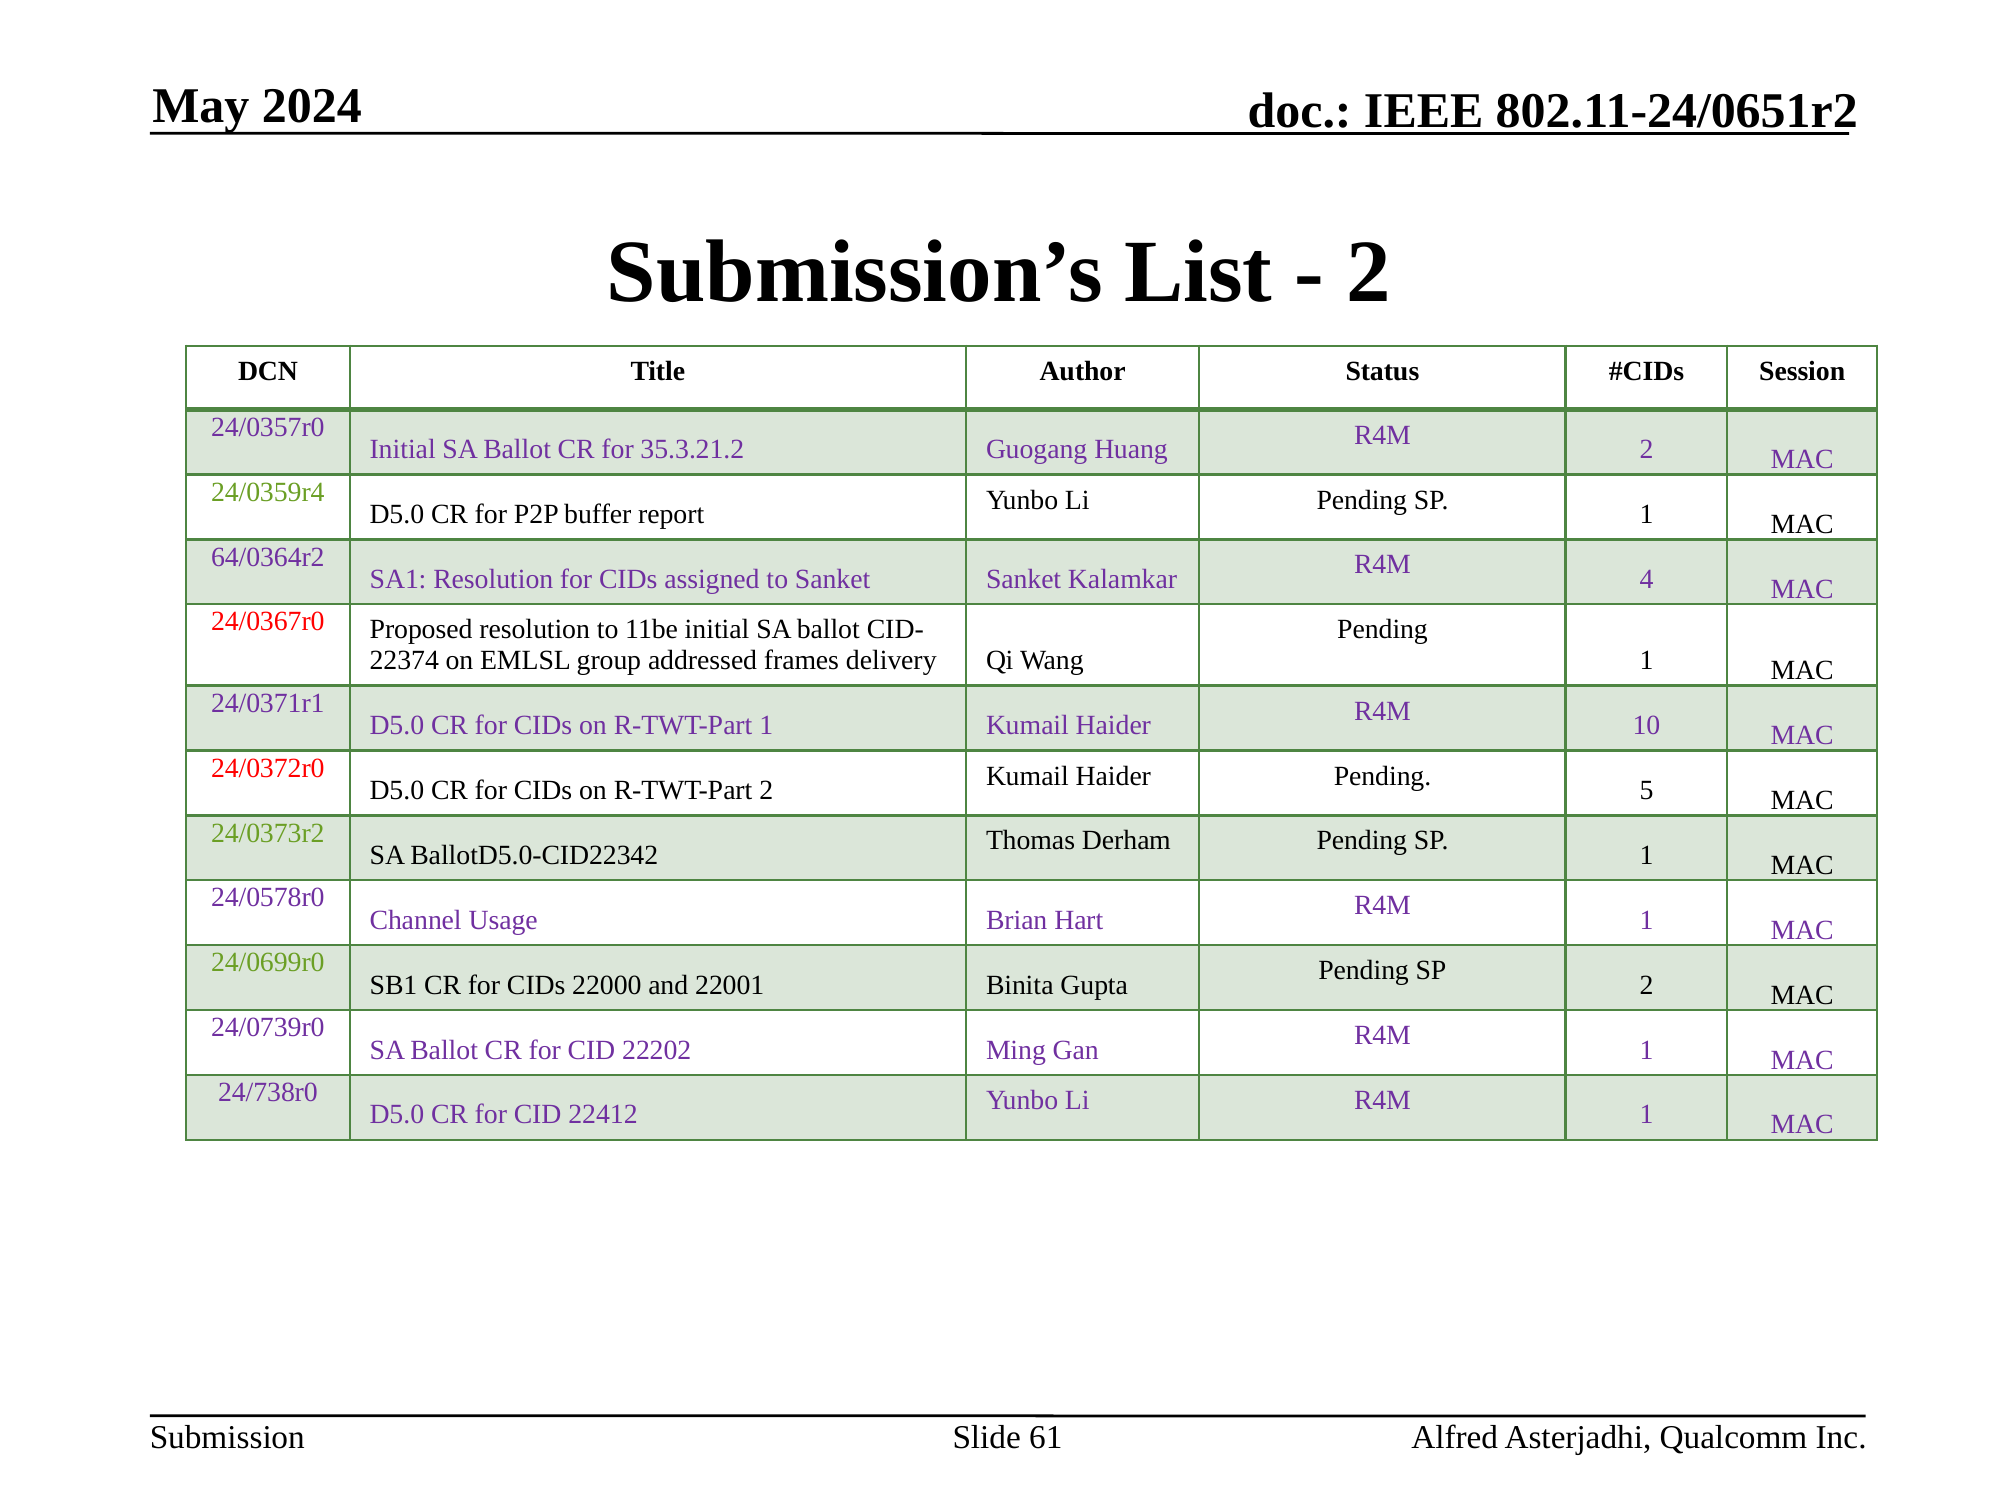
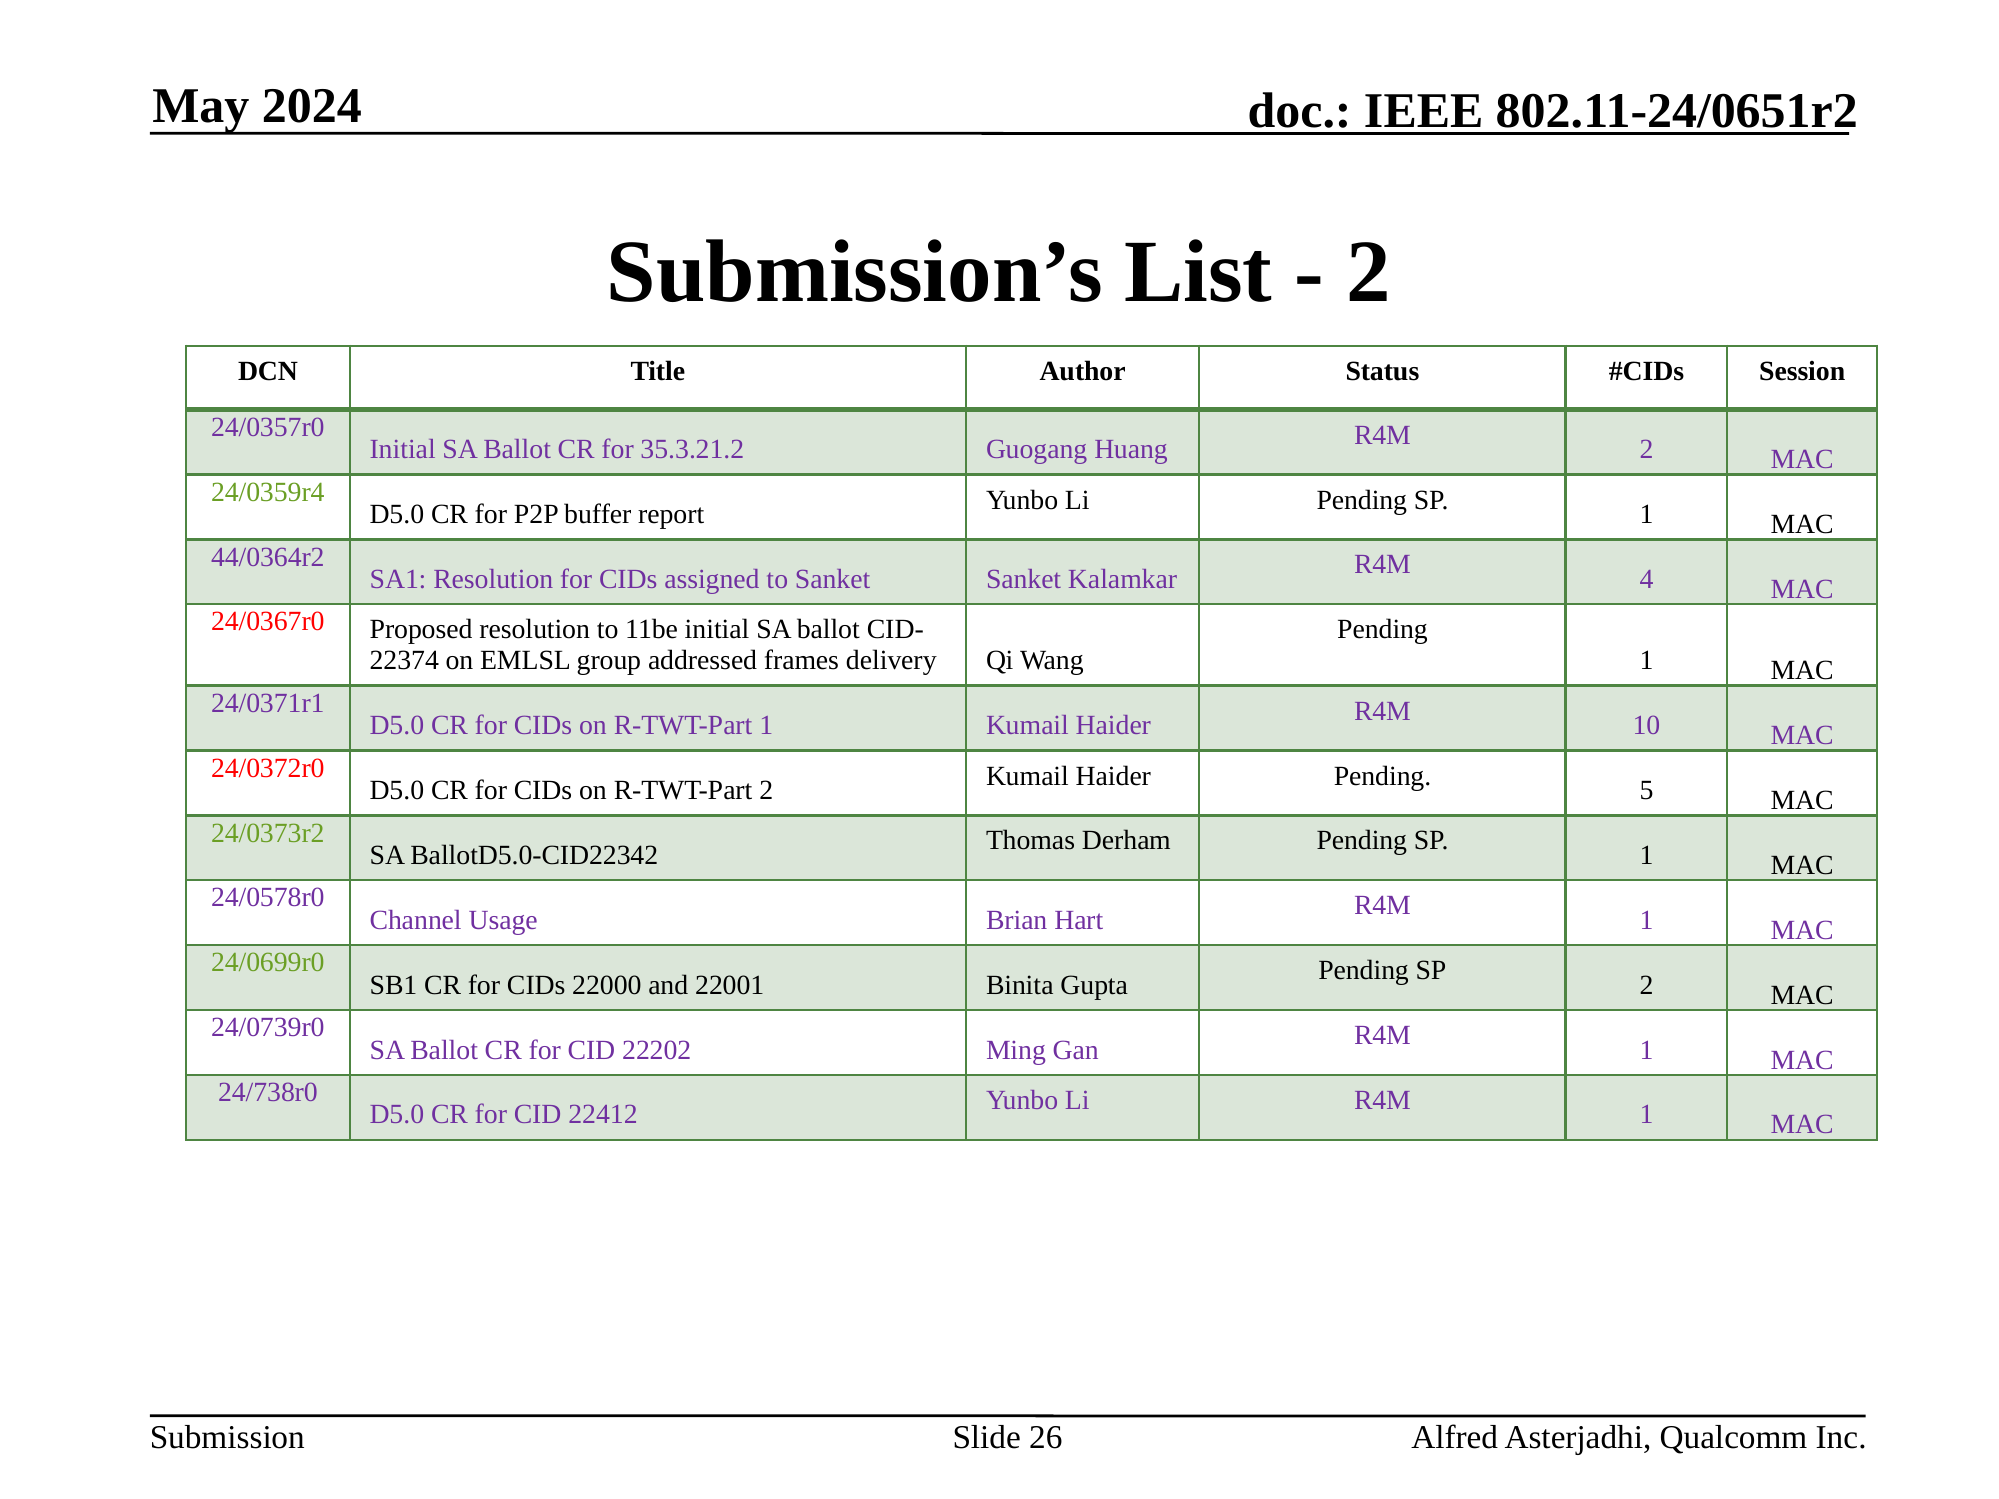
64/0364r2: 64/0364r2 -> 44/0364r2
61: 61 -> 26
